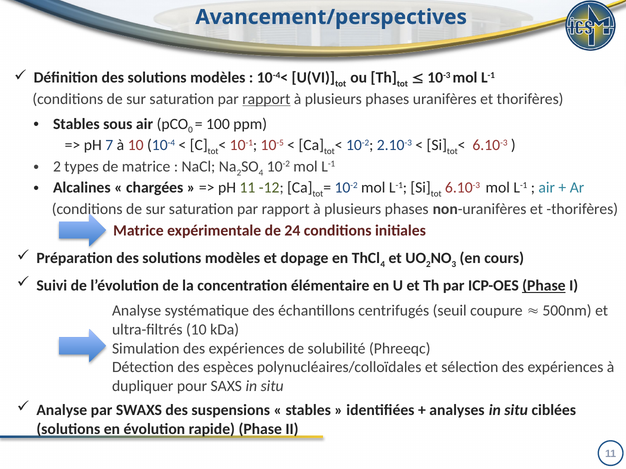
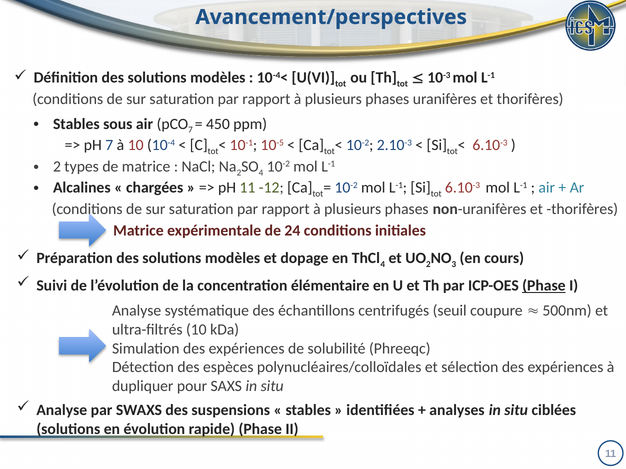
rapport at (266, 99) underline: present -> none
0 at (191, 130): 0 -> 7
100: 100 -> 450
